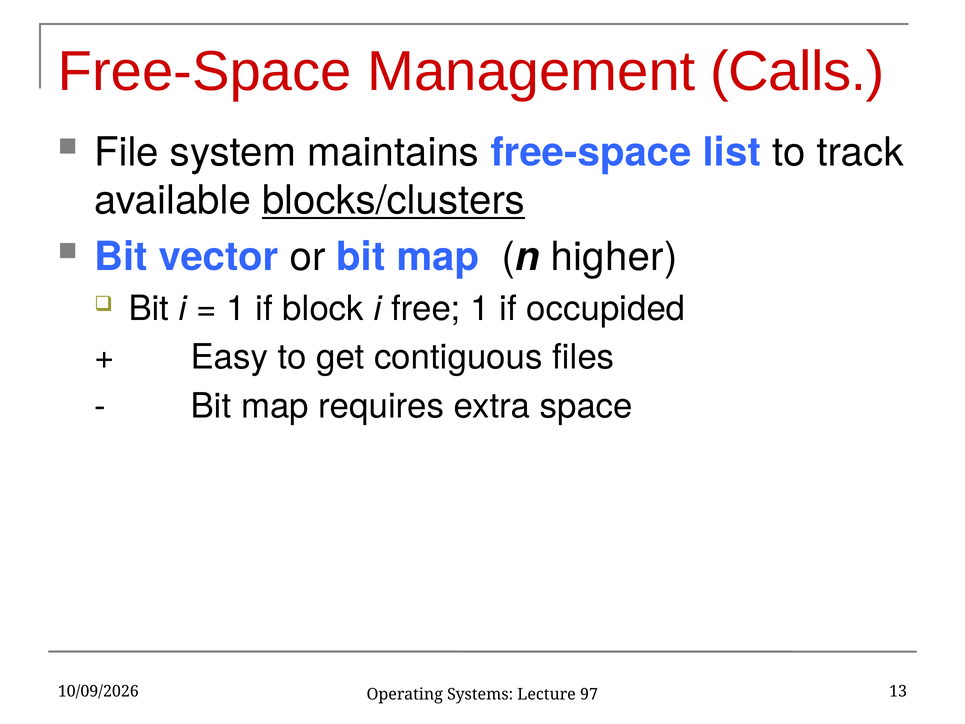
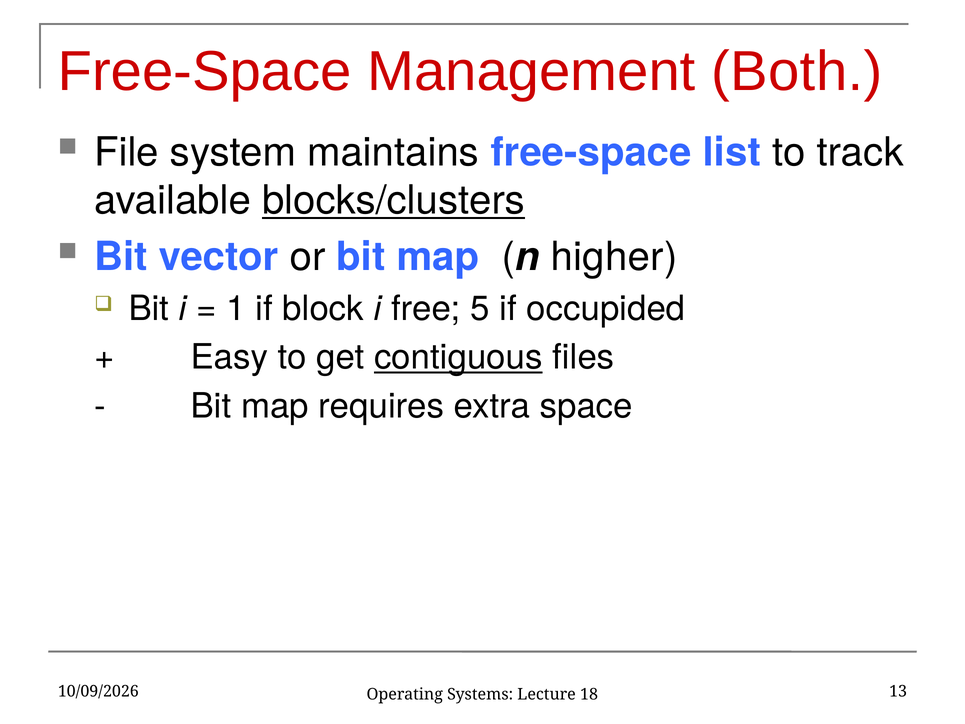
Calls: Calls -> Both
free 1: 1 -> 5
contiguous underline: none -> present
97: 97 -> 18
